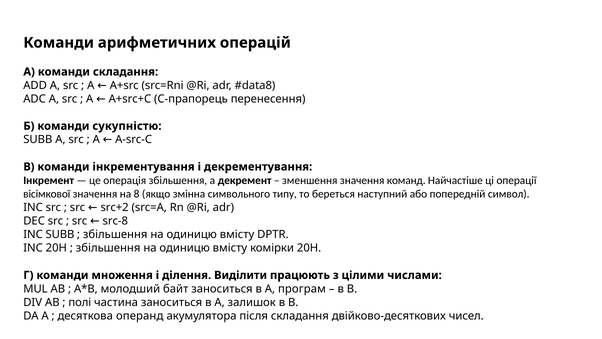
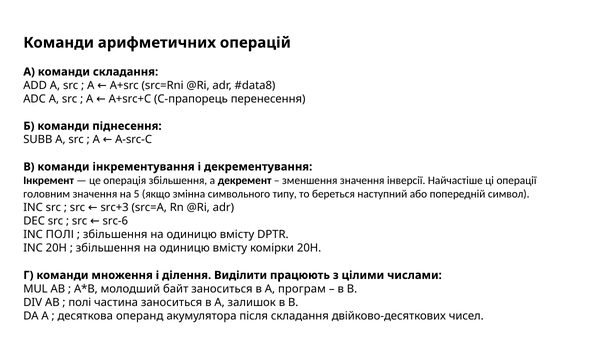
сукупністю: сукупністю -> піднесення
команд: команд -> інверсії
вісімкової: вісімкової -> головним
8: 8 -> 5
src+2: src+2 -> src+3
src-8: src-8 -> src-6
INC SUBB: SUBB -> ПОЛІ
